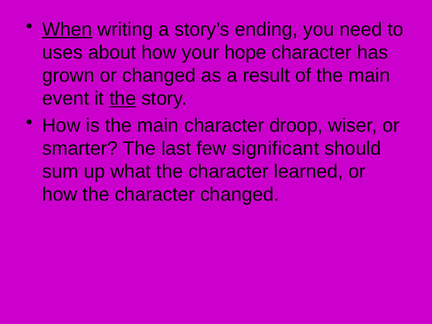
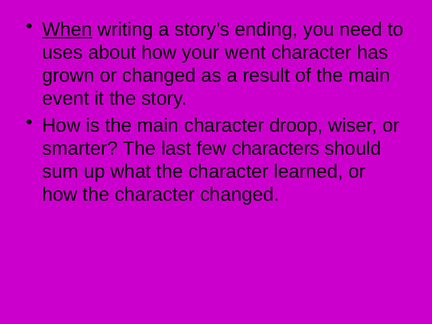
hope: hope -> went
the at (123, 99) underline: present -> none
significant: significant -> characters
